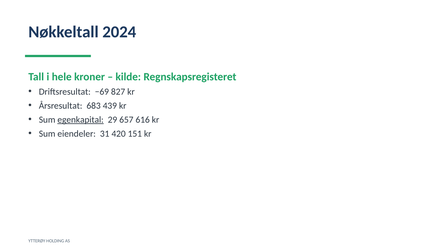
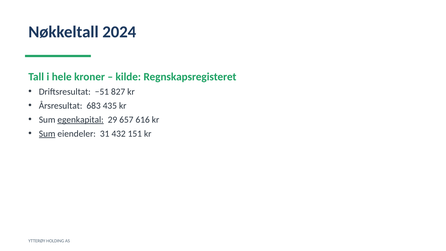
−69: −69 -> −51
439: 439 -> 435
Sum at (47, 134) underline: none -> present
420: 420 -> 432
